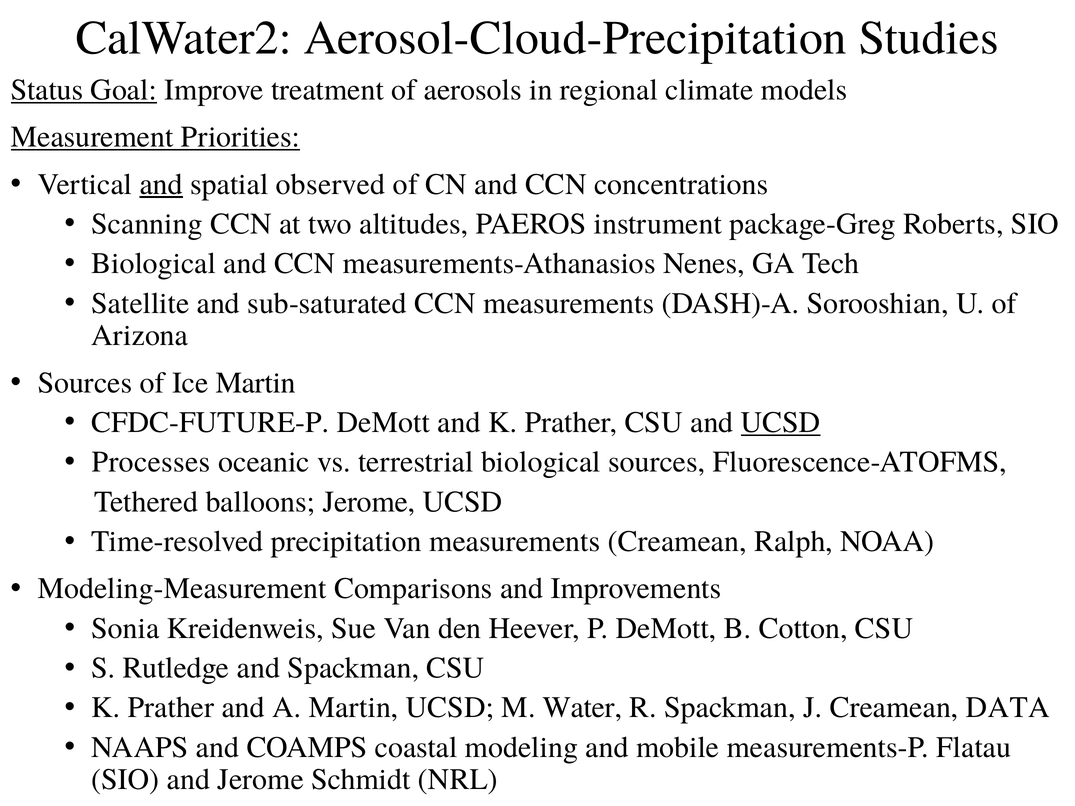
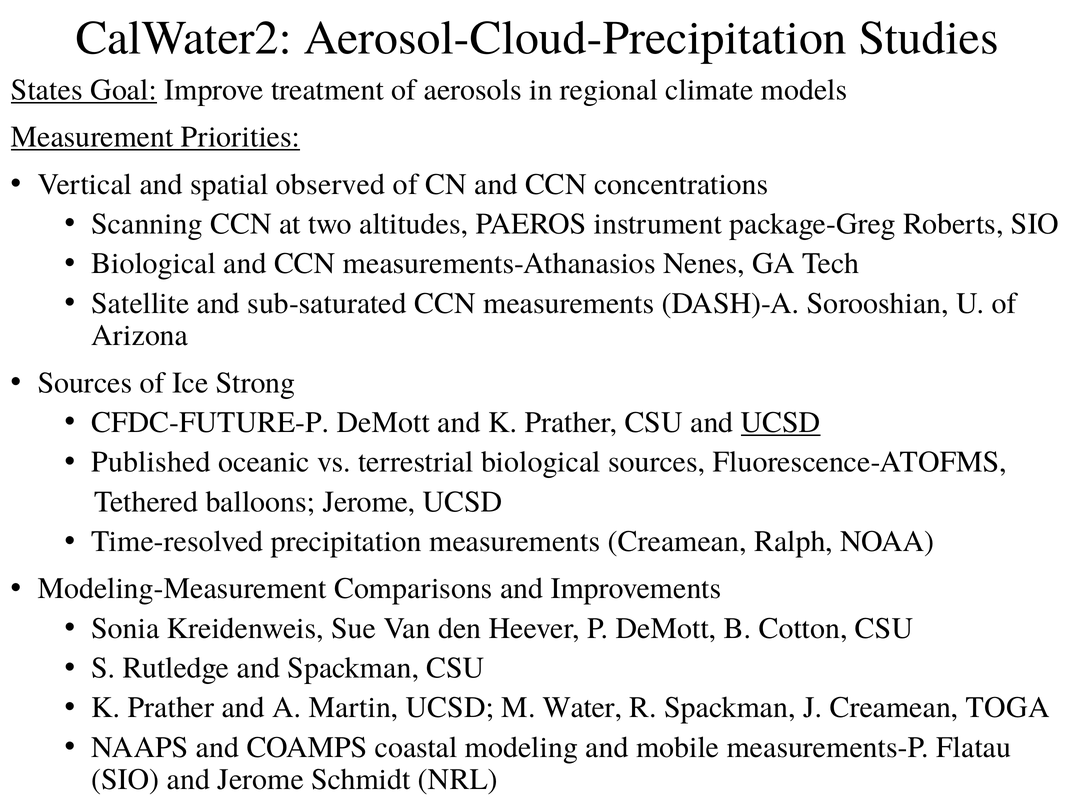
Status: Status -> States
and at (161, 184) underline: present -> none
Ice Martin: Martin -> Strong
Processes: Processes -> Published
DATA: DATA -> TOGA
